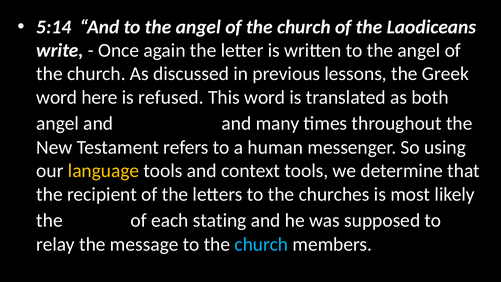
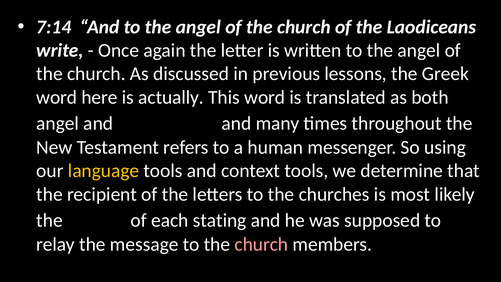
5:14: 5:14 -> 7:14
refused: refused -> actually
church at (261, 244) colour: light blue -> pink
